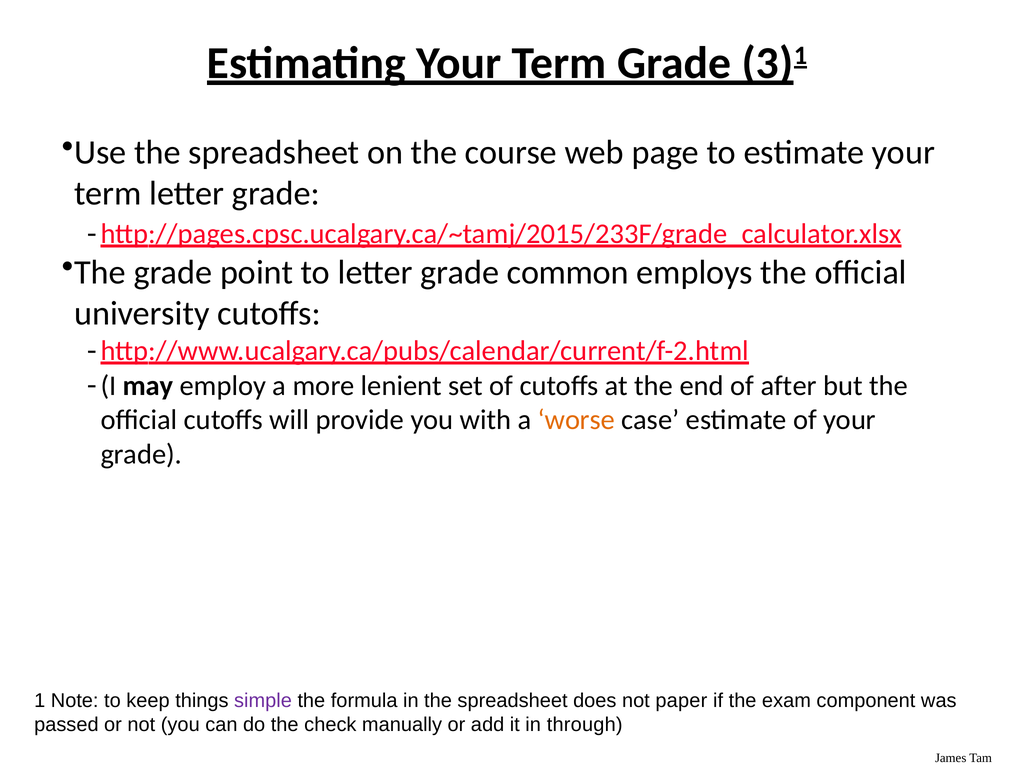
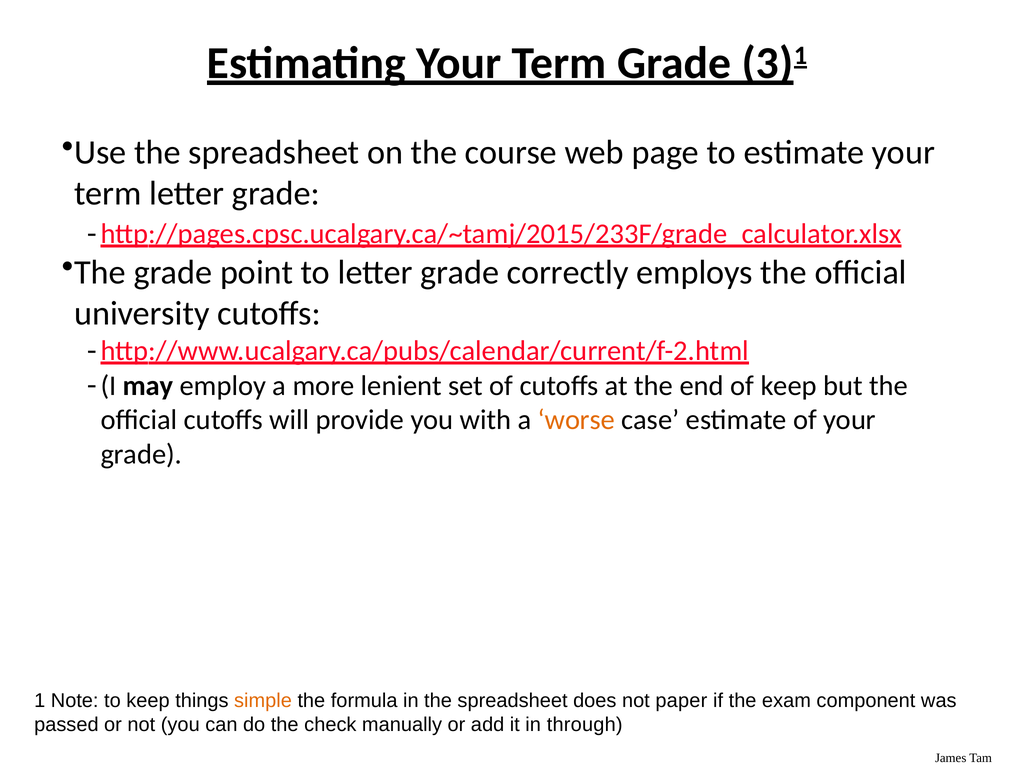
common: common -> correctly
of after: after -> keep
simple colour: purple -> orange
